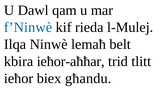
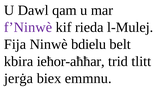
f’Ninwè colour: blue -> purple
Ilqa: Ilqa -> Fija
lemaħ: lemaħ -> bdielu
ieħor: ieħor -> jerġa
għandu: għandu -> emmnu
